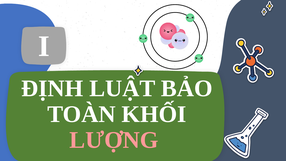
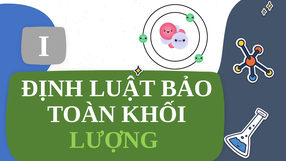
LƯỢNG colour: pink -> light green
